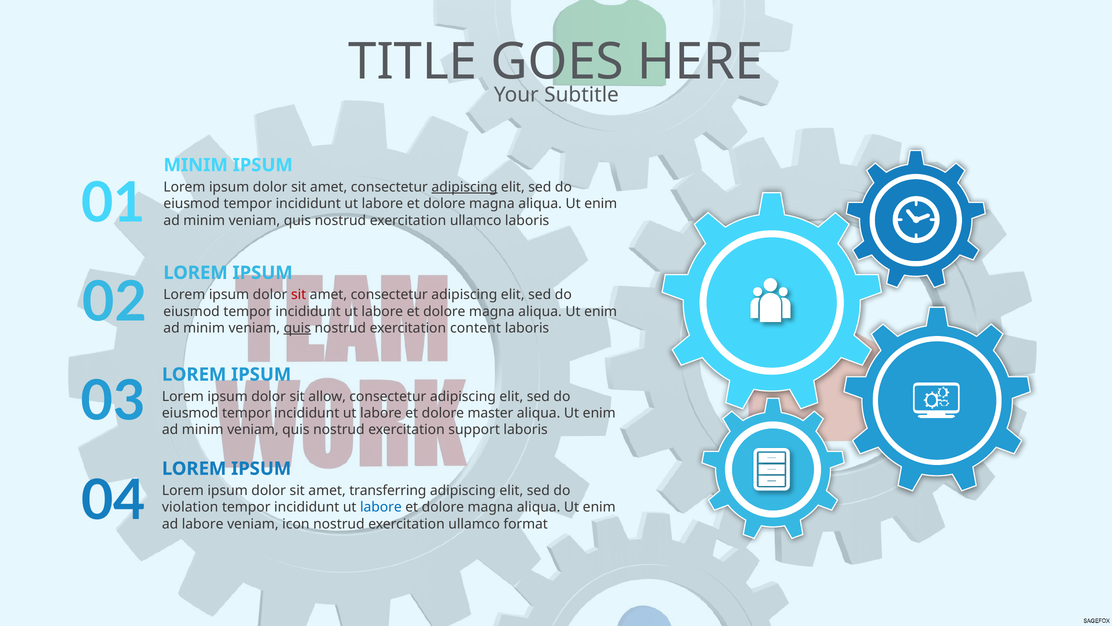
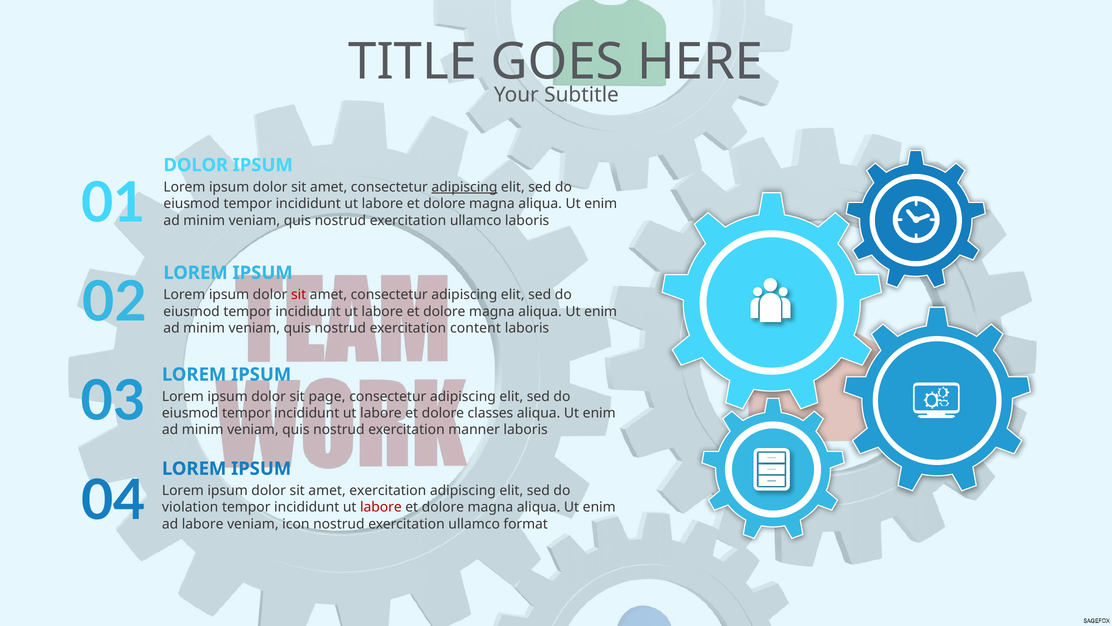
MINIM at (196, 165): MINIM -> DOLOR
quis at (297, 328) underline: present -> none
allow: allow -> page
master: master -> classes
support: support -> manner
amet transferring: transferring -> exercitation
labore at (381, 507) colour: blue -> red
